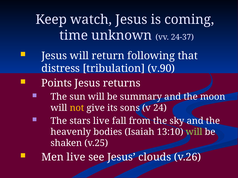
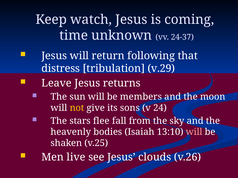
v.90: v.90 -> v.29
Points: Points -> Leave
summary: summary -> members
stars live: live -> flee
will at (194, 132) colour: light green -> pink
